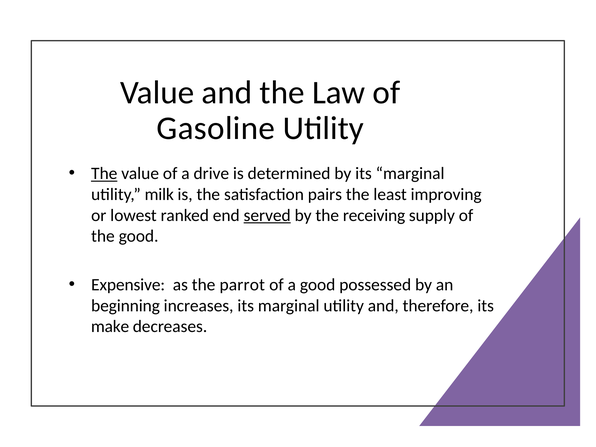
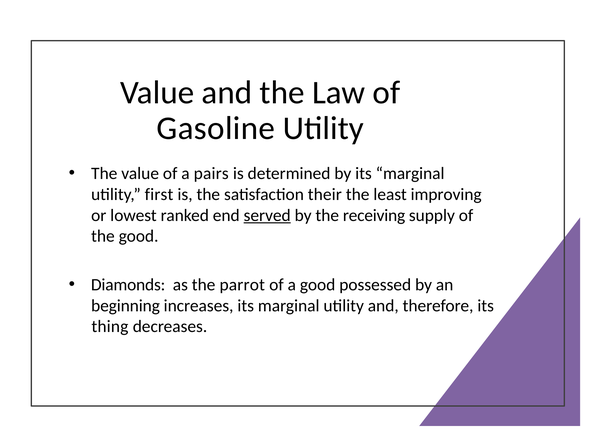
The at (104, 174) underline: present -> none
drive: drive -> pairs
milk: milk -> first
pairs: pairs -> their
Expensive: Expensive -> Diamonds
make: make -> thing
